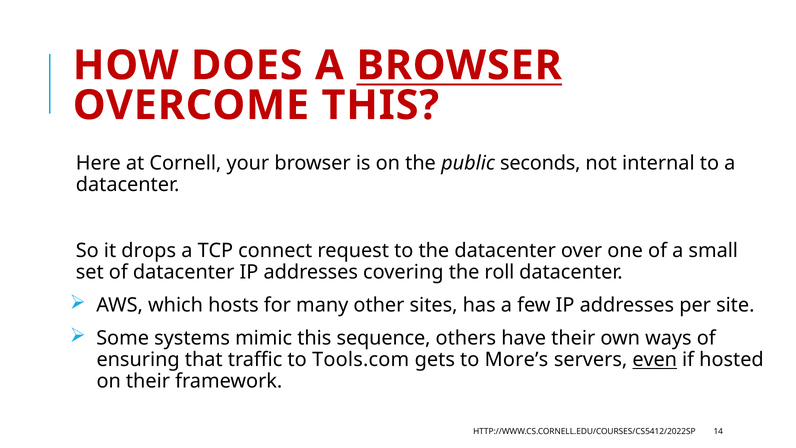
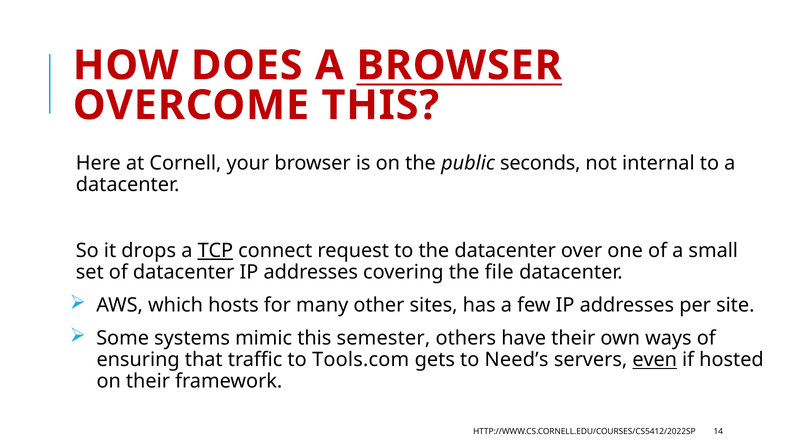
TCP underline: none -> present
roll: roll -> file
sequence: sequence -> semester
More’s: More’s -> Need’s
